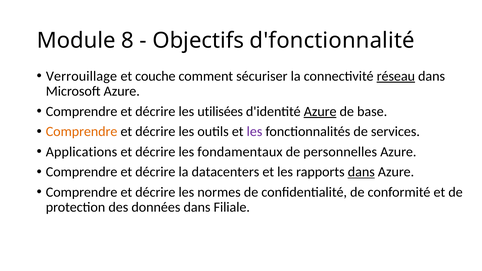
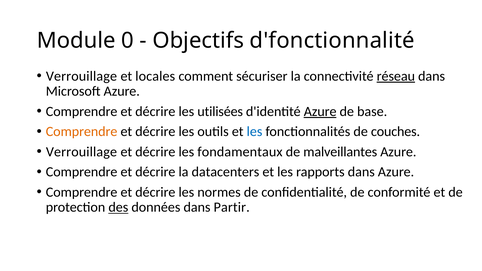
8: 8 -> 0
couche: couche -> locales
les at (254, 132) colour: purple -> blue
services: services -> couches
Applications at (82, 152): Applications -> Verrouillage
personnelles: personnelles -> malveillantes
dans at (361, 172) underline: present -> none
des underline: none -> present
Filiale: Filiale -> Partir
